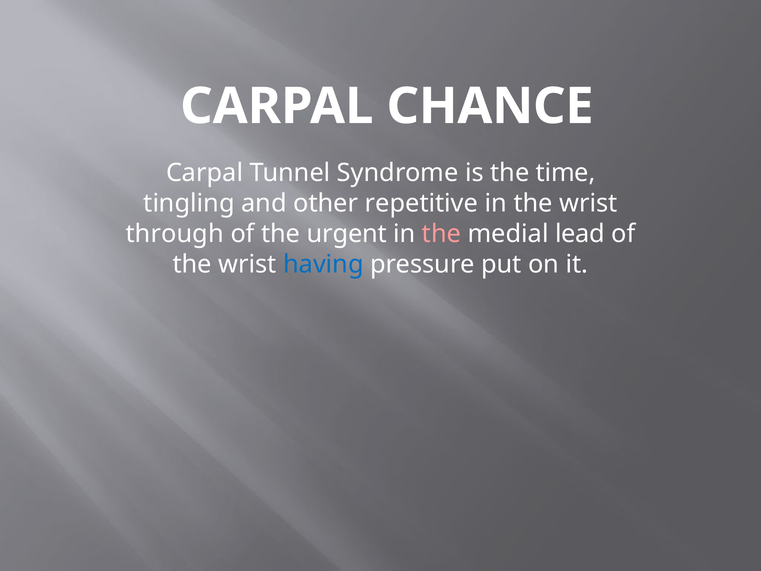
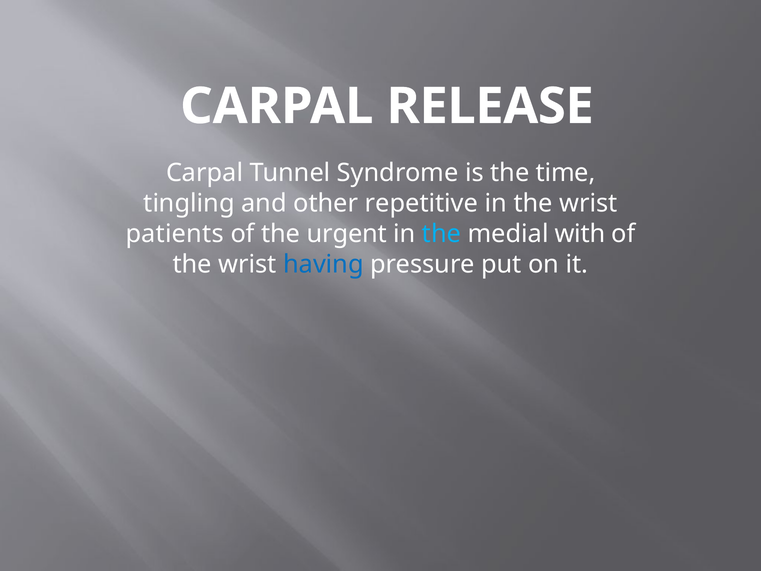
CHANCE: CHANCE -> RELEASE
through: through -> patients
the at (441, 234) colour: pink -> light blue
lead: lead -> with
